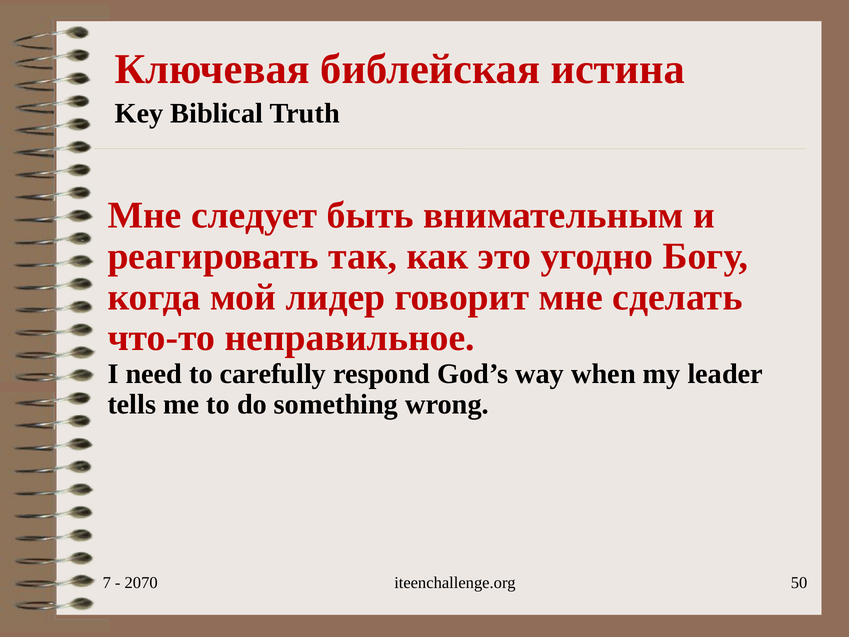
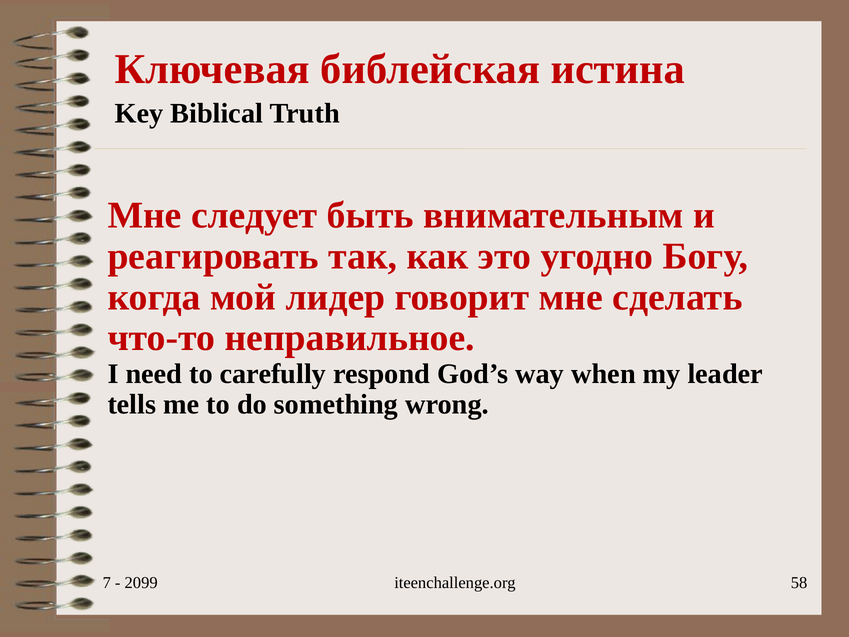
2070: 2070 -> 2099
50: 50 -> 58
